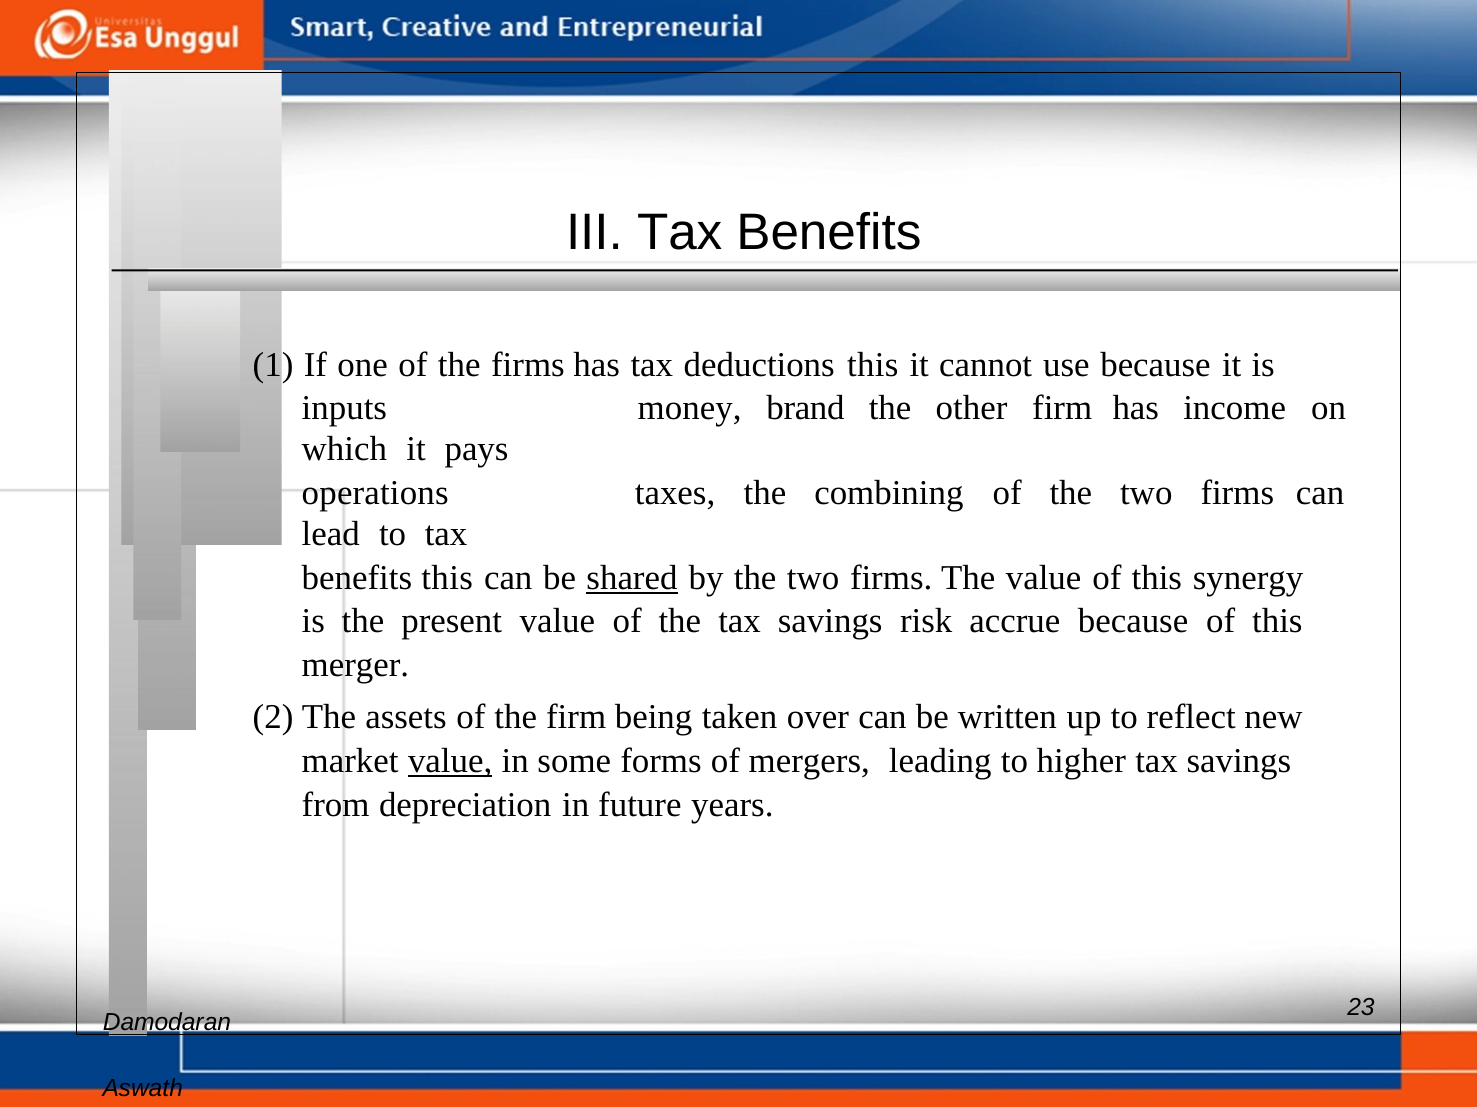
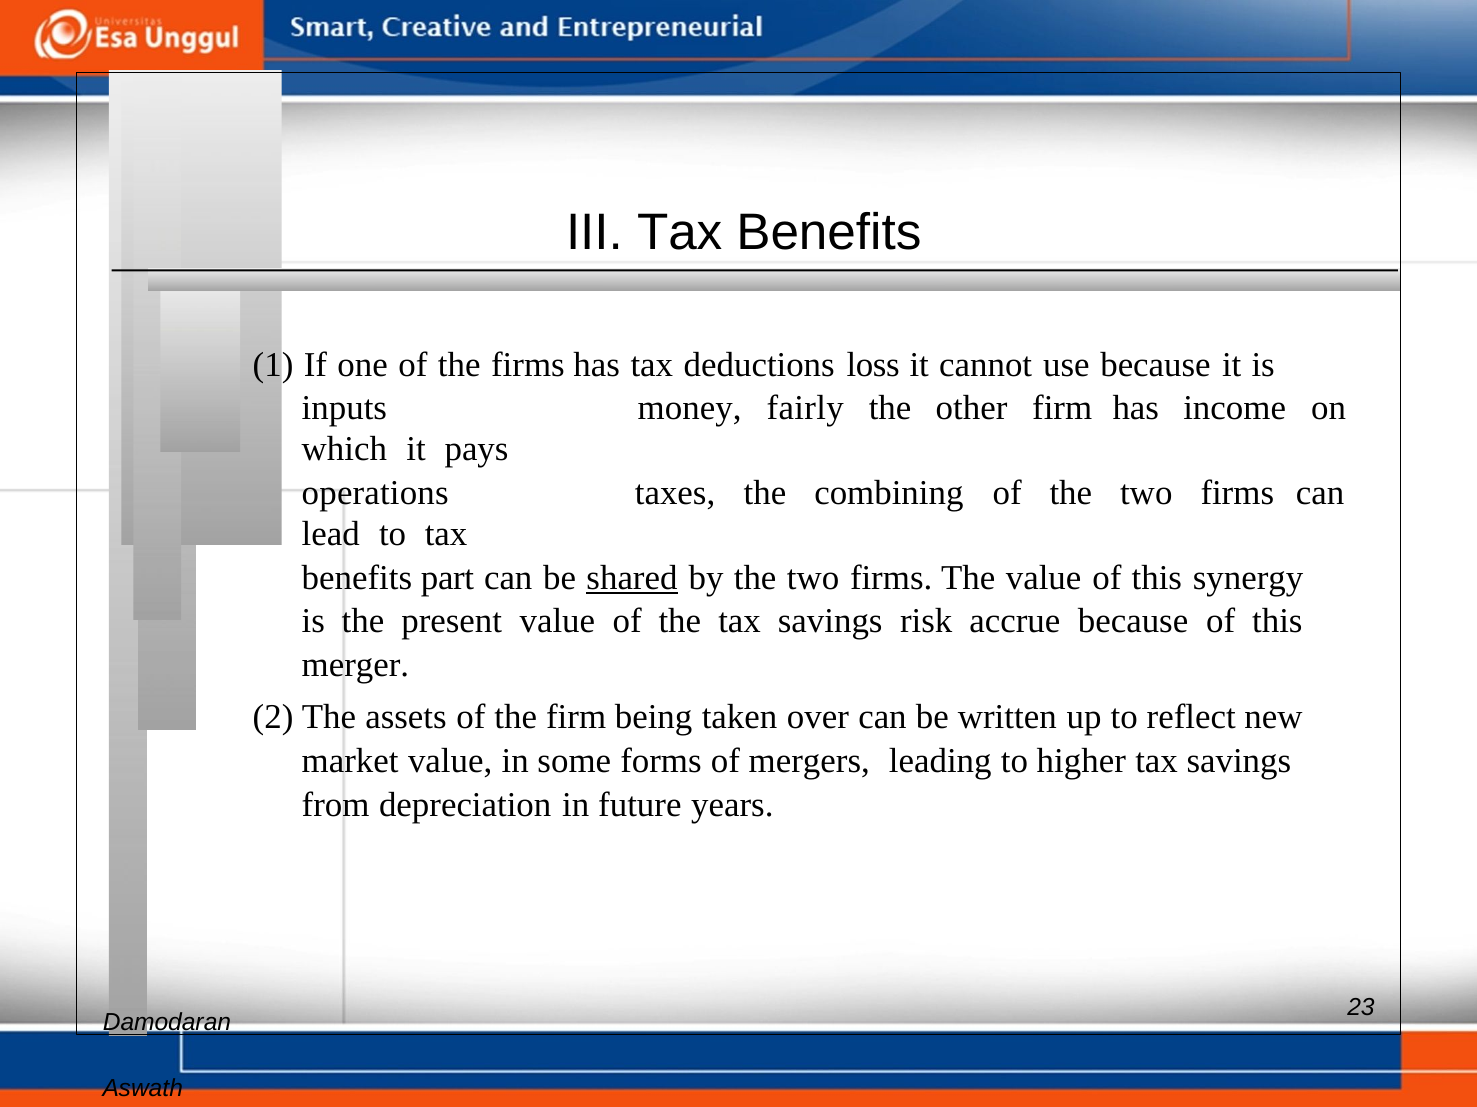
deductions this: this -> loss
brand: brand -> fairly
benefits this: this -> part
value at (450, 762) underline: present -> none
